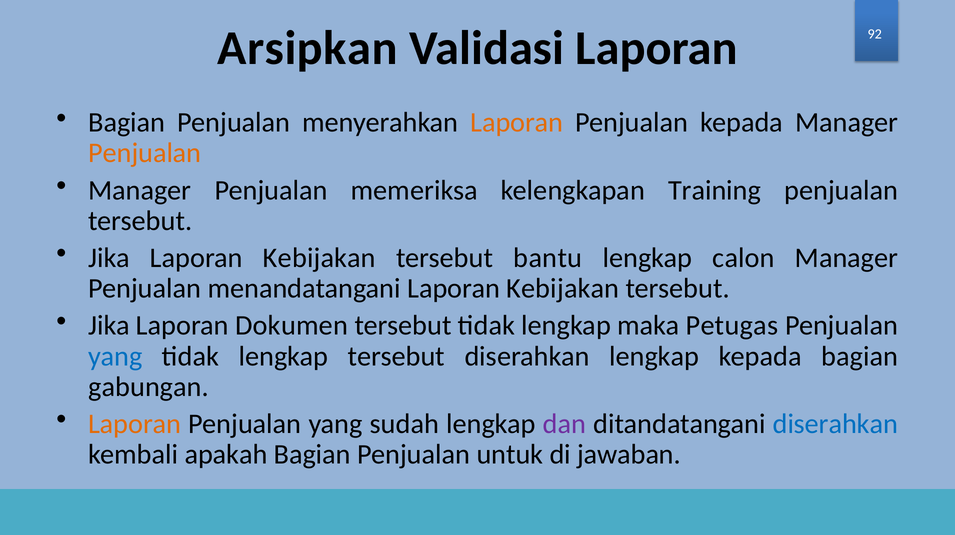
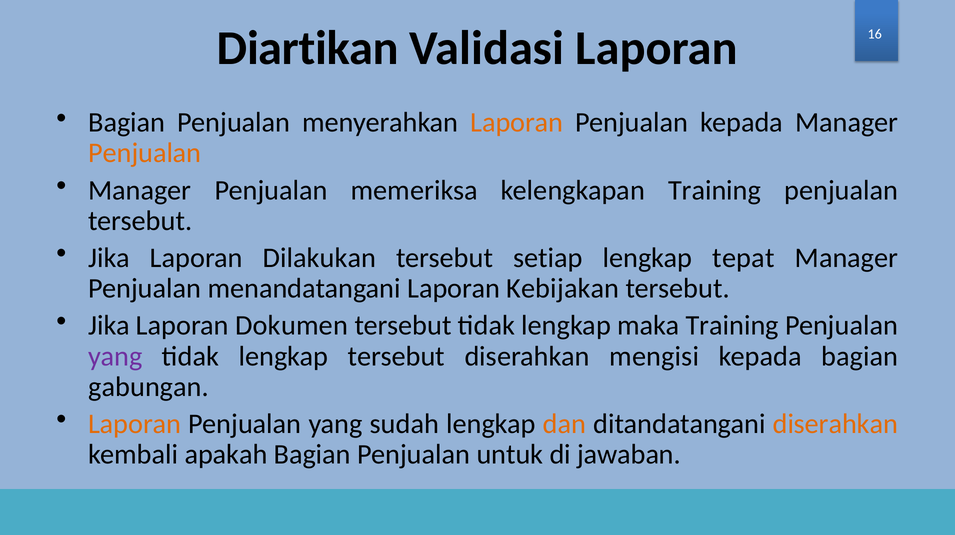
Arsipkan: Arsipkan -> Diartikan
92: 92 -> 16
Jika Laporan Kebijakan: Kebijakan -> Dilakukan
bantu: bantu -> setiap
calon: calon -> tepat
maka Petugas: Petugas -> Training
yang at (115, 356) colour: blue -> purple
diserahkan lengkap: lengkap -> mengisi
dan colour: purple -> orange
diserahkan at (835, 424) colour: blue -> orange
